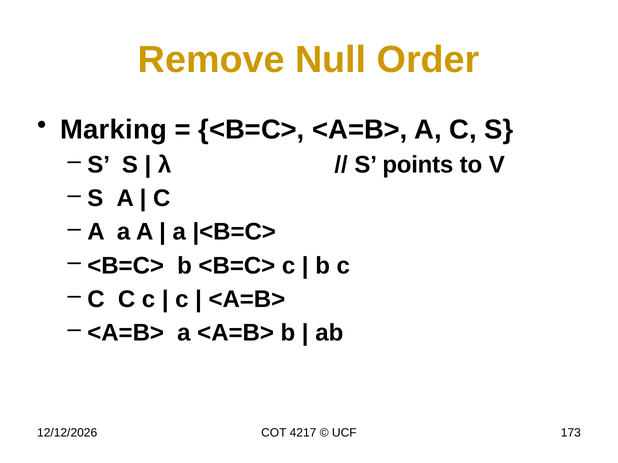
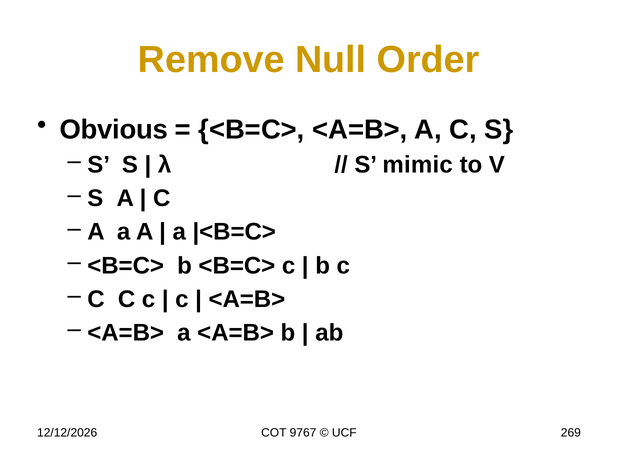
Marking: Marking -> Obvious
points: points -> mimic
4217: 4217 -> 9767
173: 173 -> 269
